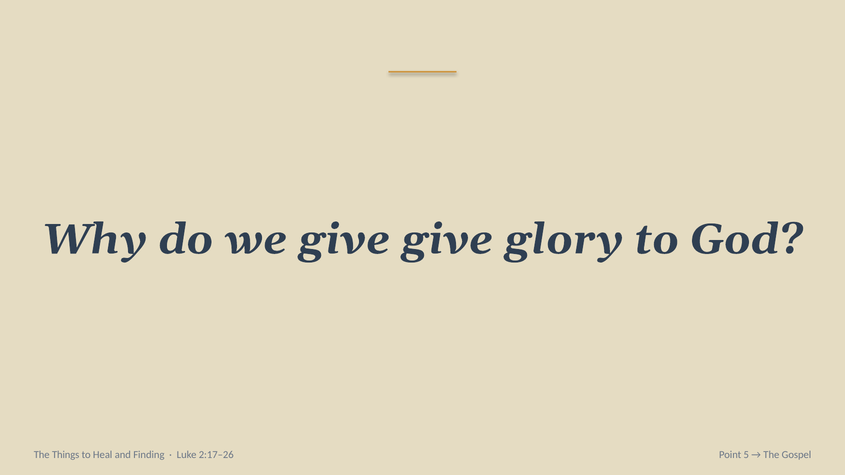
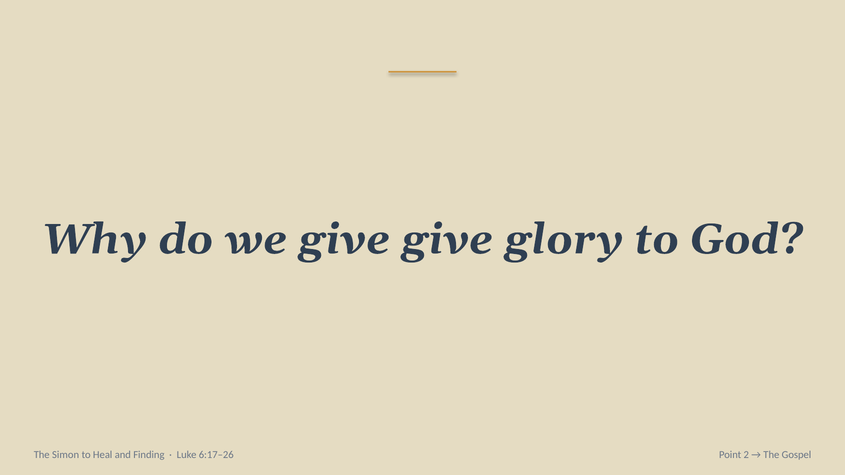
Things: Things -> Simon
2:17–26: 2:17–26 -> 6:17–26
5: 5 -> 2
